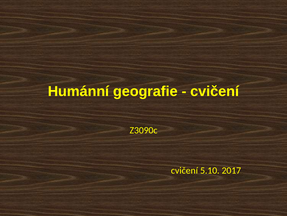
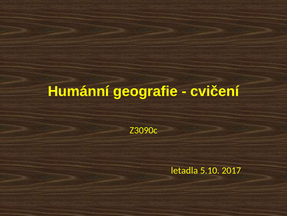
cvičení at (184, 170): cvičení -> letadla
